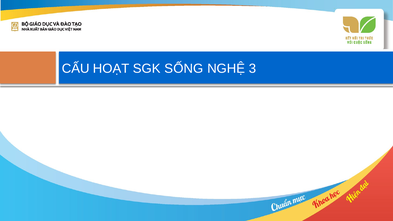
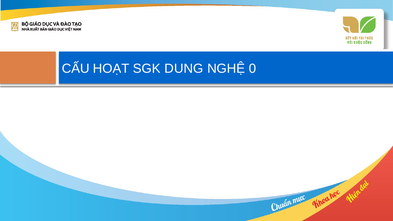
SỐNG: SỐNG -> DUNG
3: 3 -> 0
